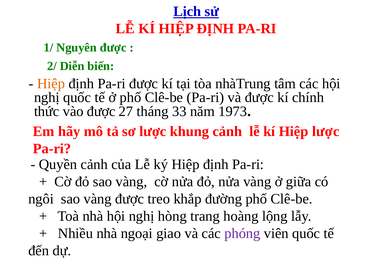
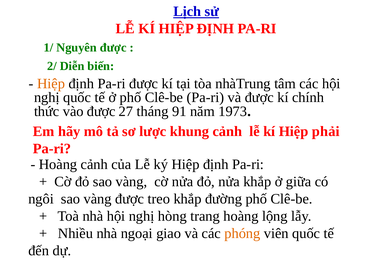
33: 33 -> 91
Hiệp lược: lược -> phải
Quyền at (58, 165): Quyền -> Hoàng
nửa vàng: vàng -> khắp
phóng colour: purple -> orange
